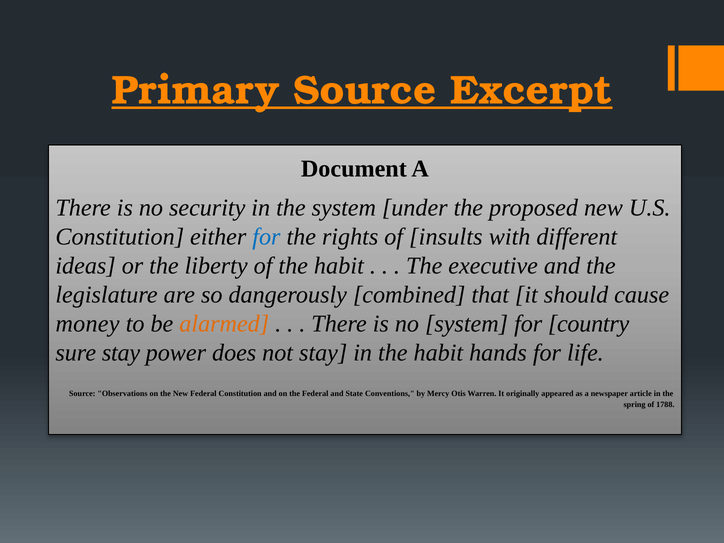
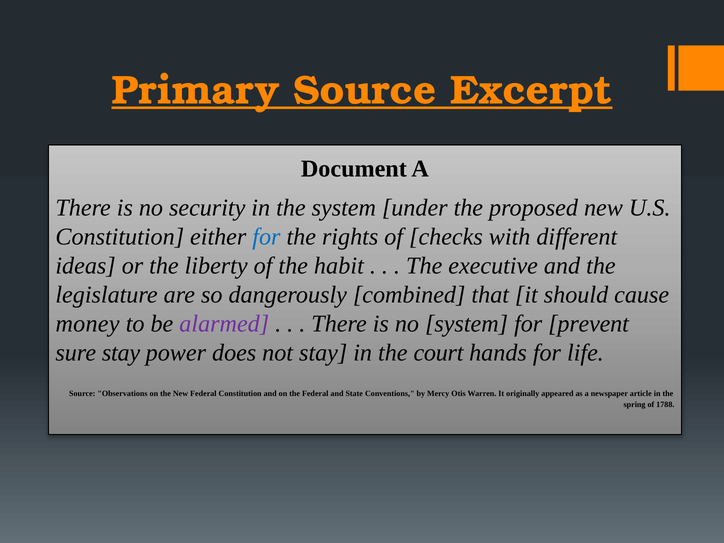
insults: insults -> checks
alarmed colour: orange -> purple
country: country -> prevent
in the habit: habit -> court
